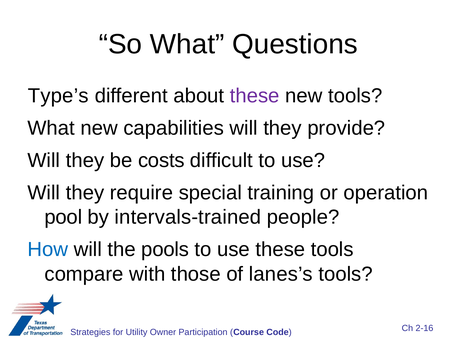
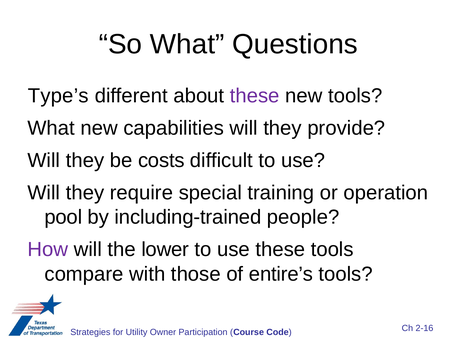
intervals-trained: intervals-trained -> including-trained
How colour: blue -> purple
pools: pools -> lower
lanes’s: lanes’s -> entire’s
